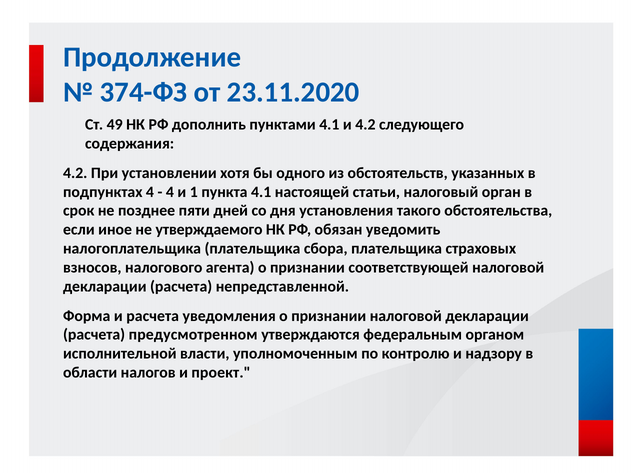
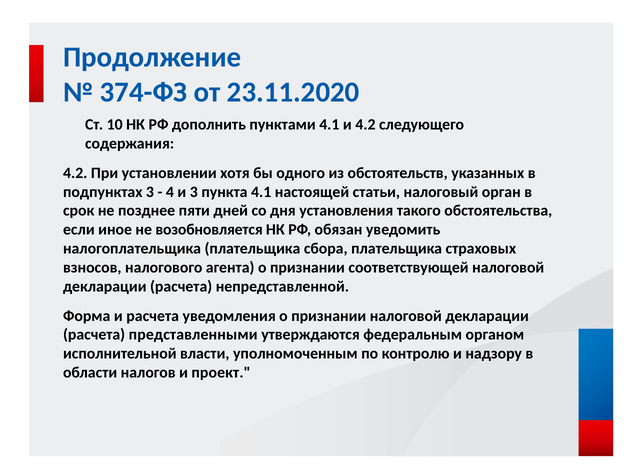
49: 49 -> 10
подпунктах 4: 4 -> 3
и 1: 1 -> 3
утверждаемого: утверждаемого -> возобновляется
предусмотренном: предусмотренном -> представленными
